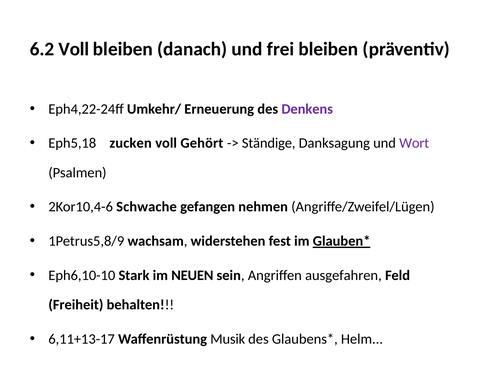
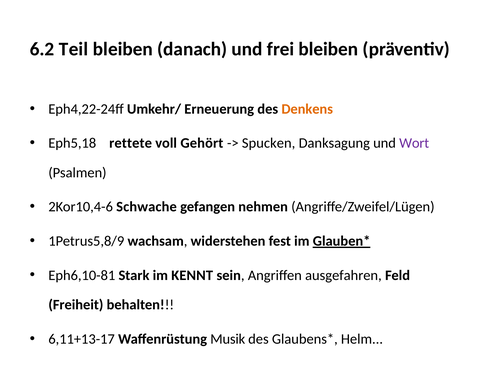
6.2 Voll: Voll -> Teil
Denkens colour: purple -> orange
zucken: zucken -> rettete
Ständige: Ständige -> Spucken
Eph6,10-10: Eph6,10-10 -> Eph6,10-81
NEUEN: NEUEN -> KENNT
